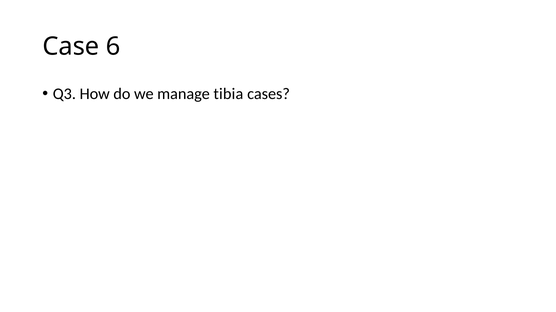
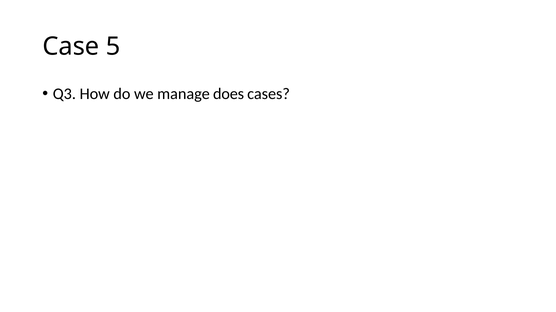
6: 6 -> 5
tibia: tibia -> does
